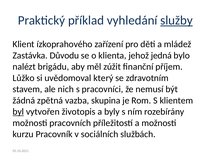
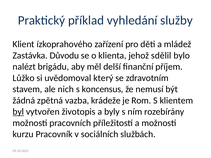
služby underline: present -> none
jedná: jedná -> sdělil
zúžit: zúžit -> delší
pracovníci: pracovníci -> koncensus
skupina: skupina -> krádeže
